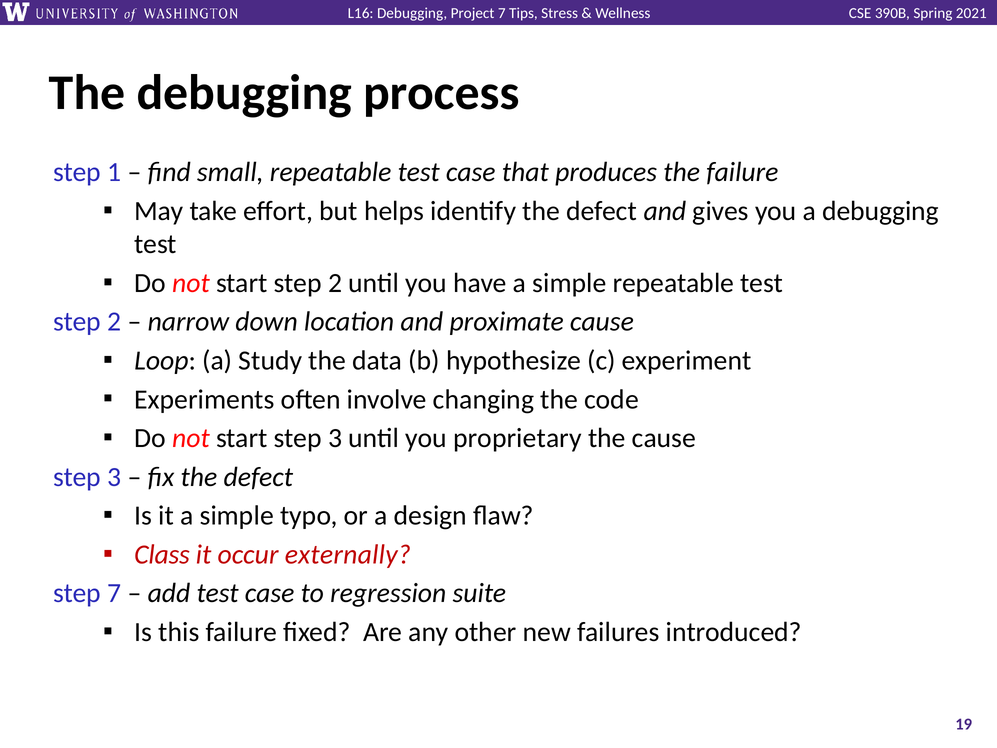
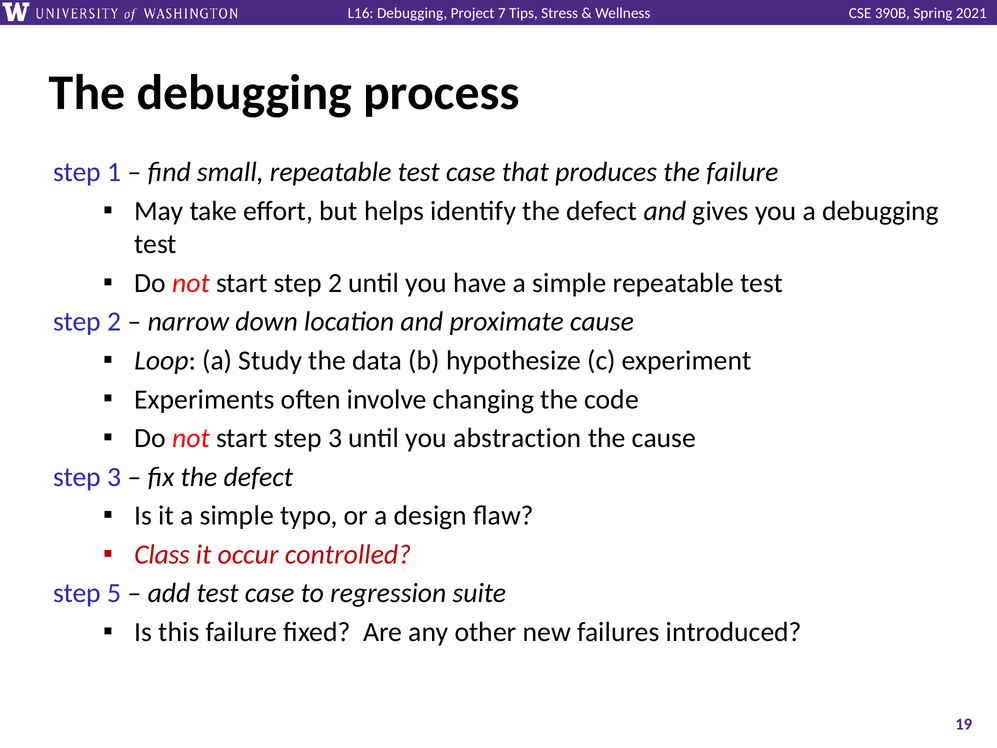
proprietary: proprietary -> abstraction
externally: externally -> controlled
step 7: 7 -> 5
